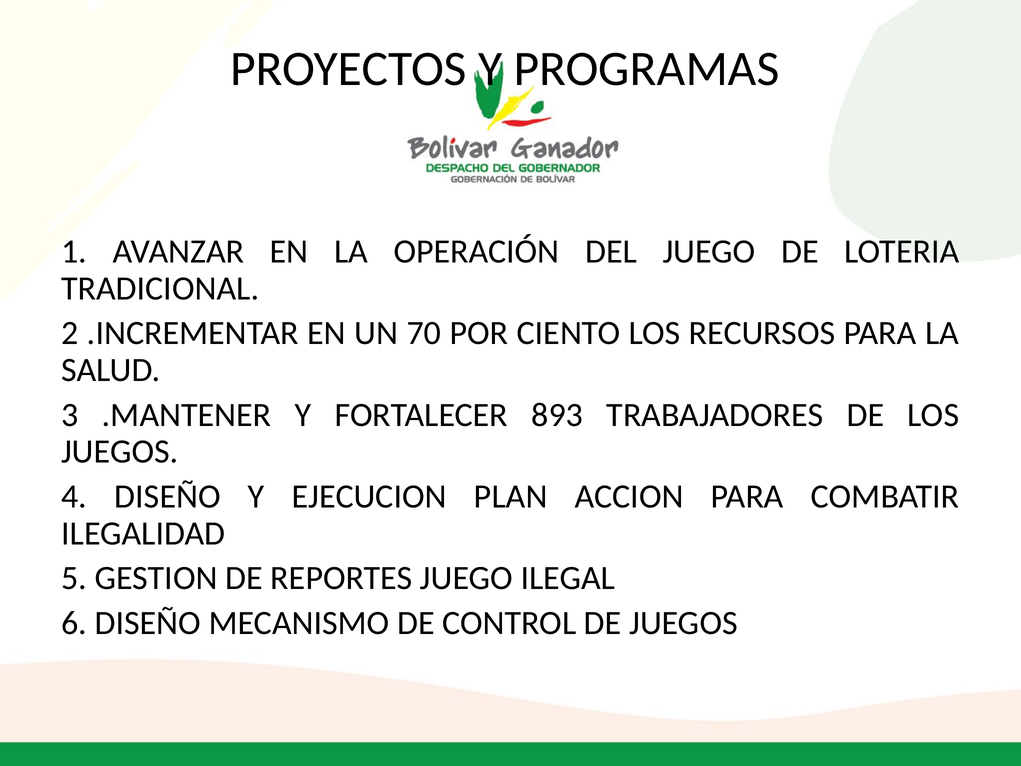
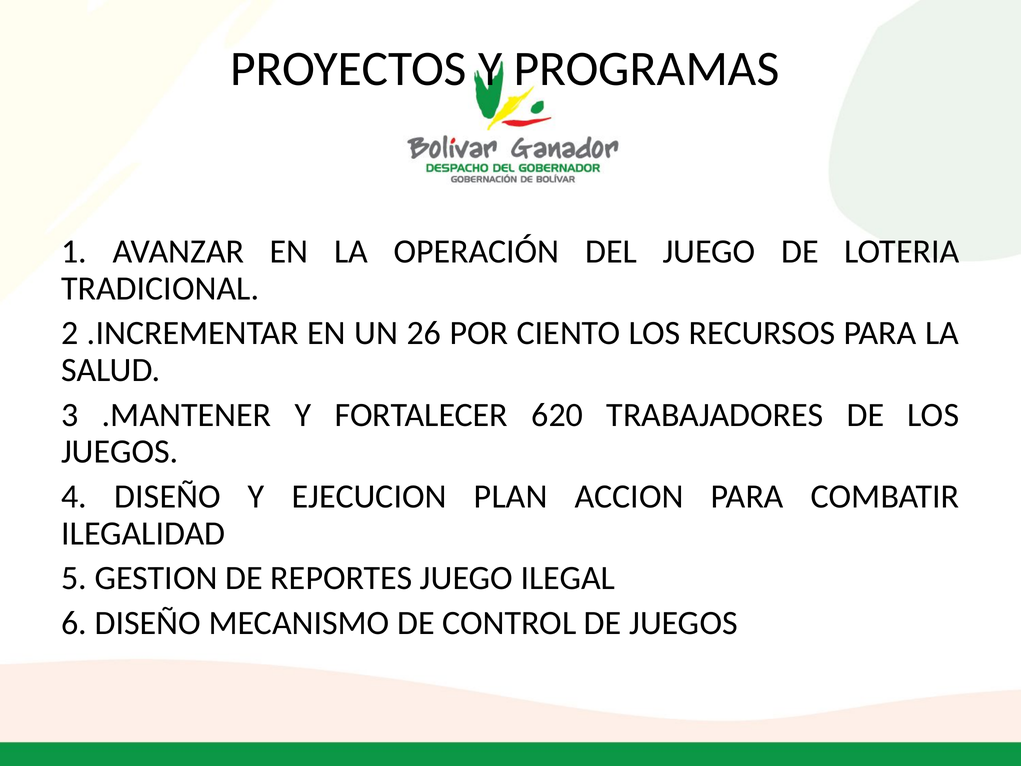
70: 70 -> 26
893: 893 -> 620
